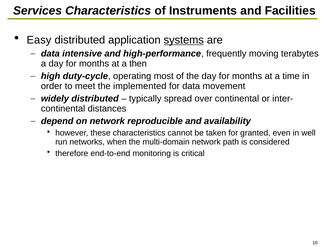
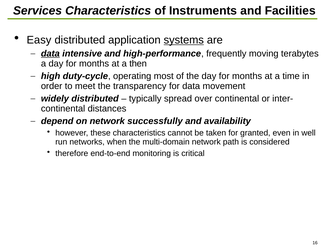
data at (50, 54) underline: none -> present
implemented: implemented -> transparency
reproducible: reproducible -> successfully
